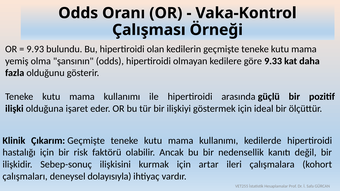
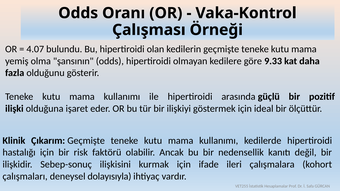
9.93: 9.93 -> 4.07
artar: artar -> ifade
